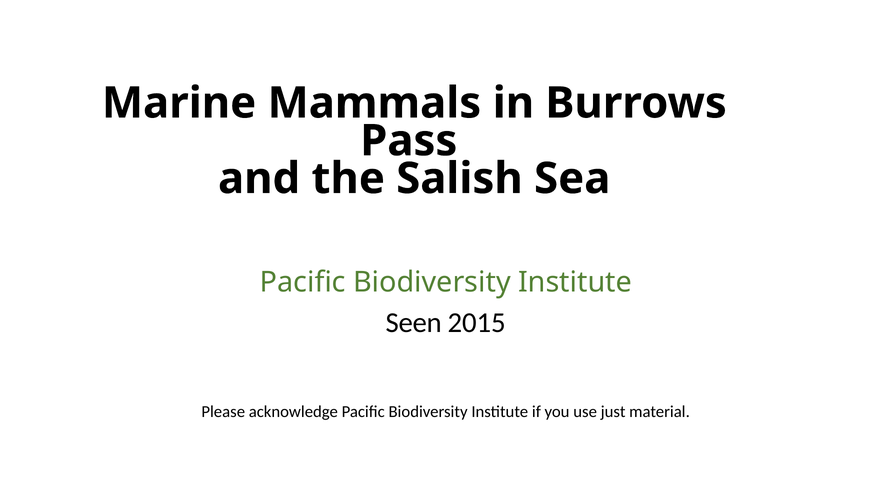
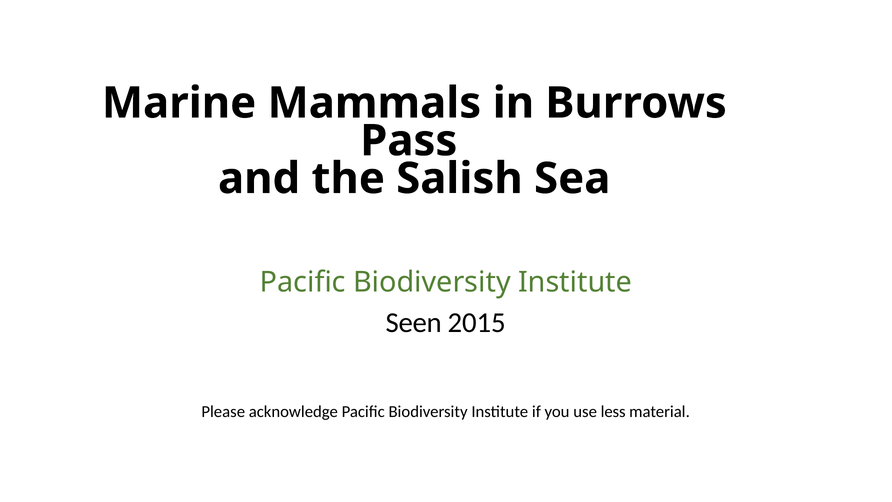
just: just -> less
